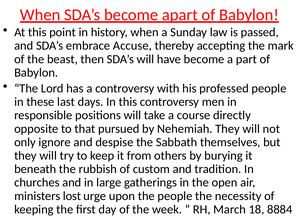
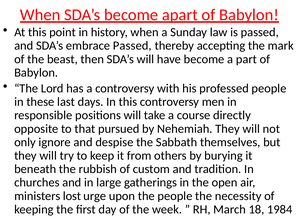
embrace Accuse: Accuse -> Passed
8884: 8884 -> 1984
